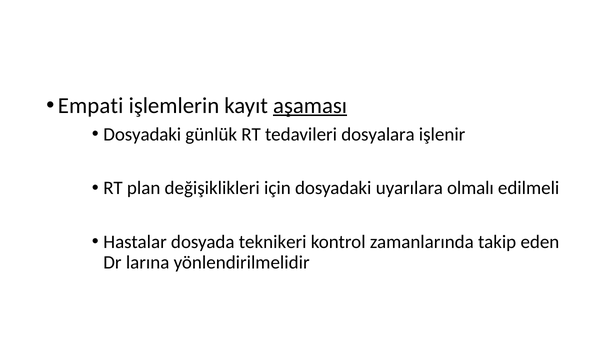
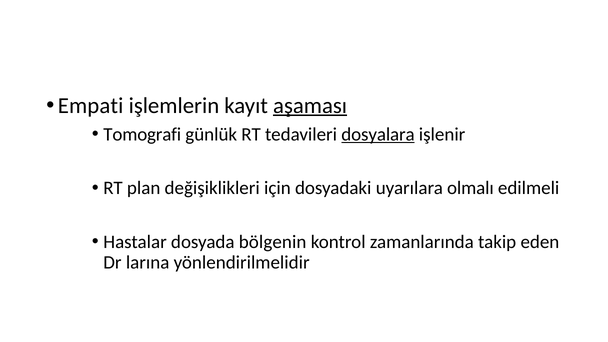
Dosyadaki at (142, 134): Dosyadaki -> Tomografi
dosyalara underline: none -> present
teknikeri: teknikeri -> bölgenin
